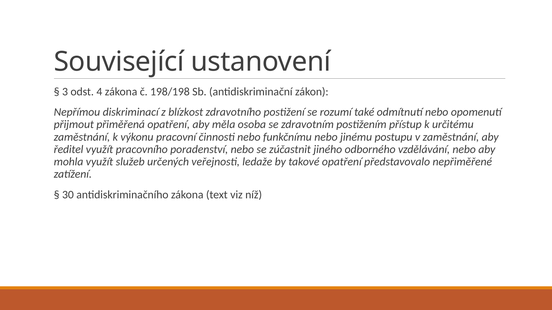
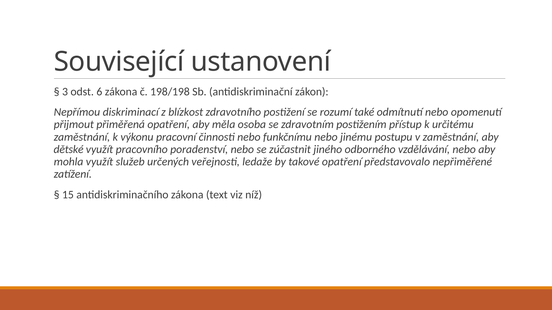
4: 4 -> 6
ředitel: ředitel -> dětské
30: 30 -> 15
